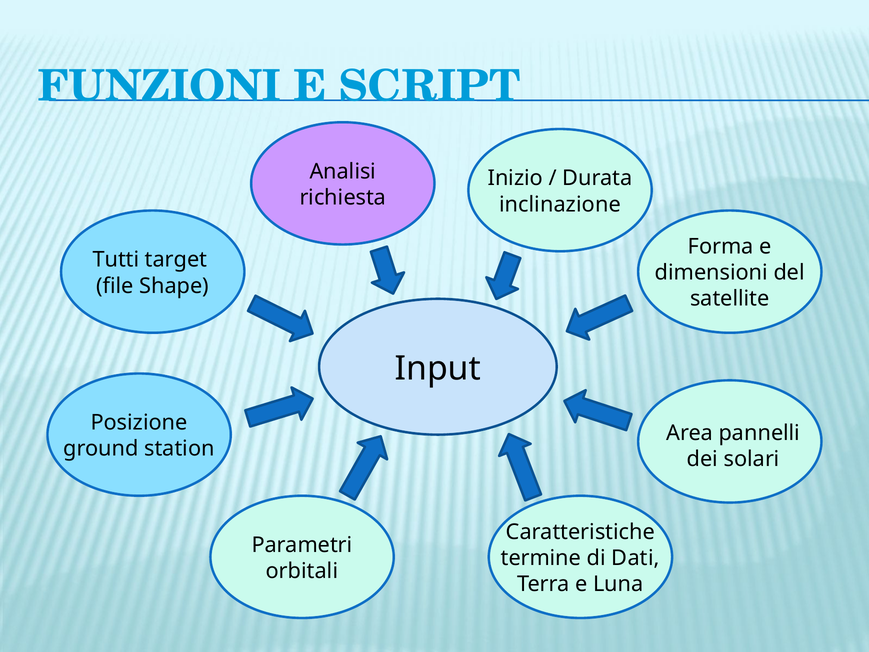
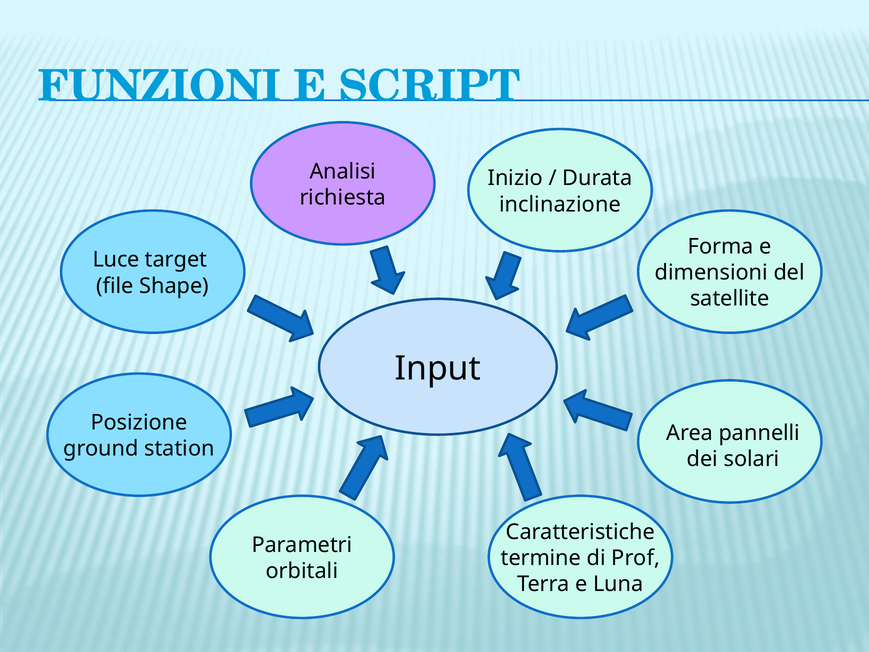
Tutti: Tutti -> Luce
Dati: Dati -> Prof
